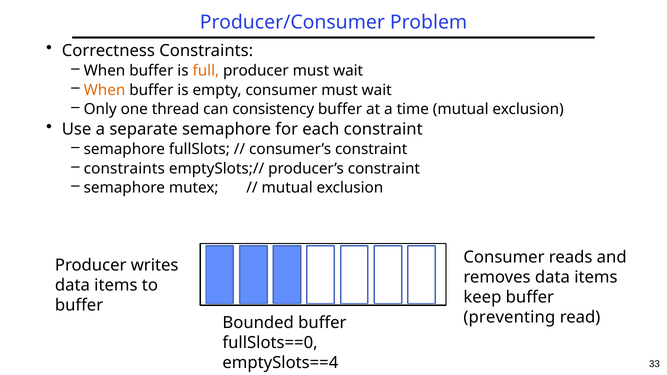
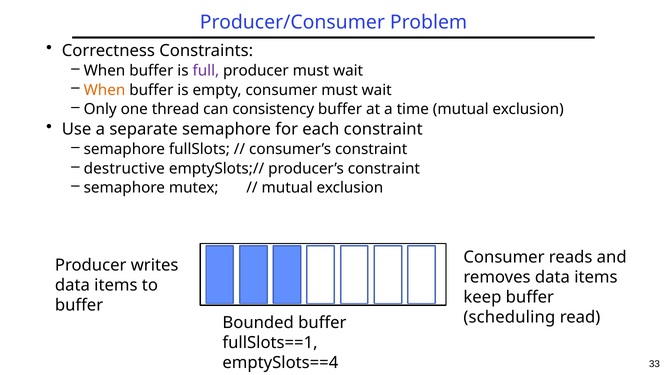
full colour: orange -> purple
constraints at (124, 169): constraints -> destructive
preventing: preventing -> scheduling
fullSlots==0: fullSlots==0 -> fullSlots==1
